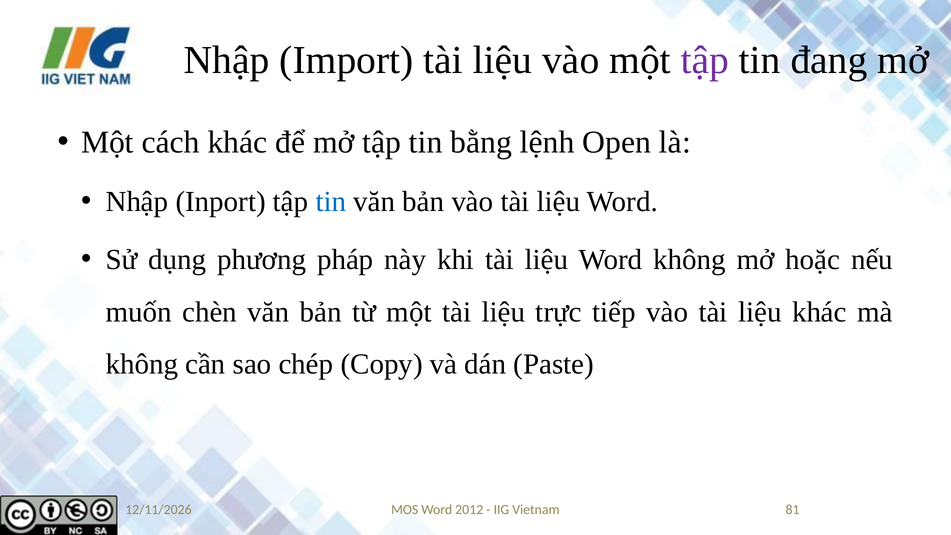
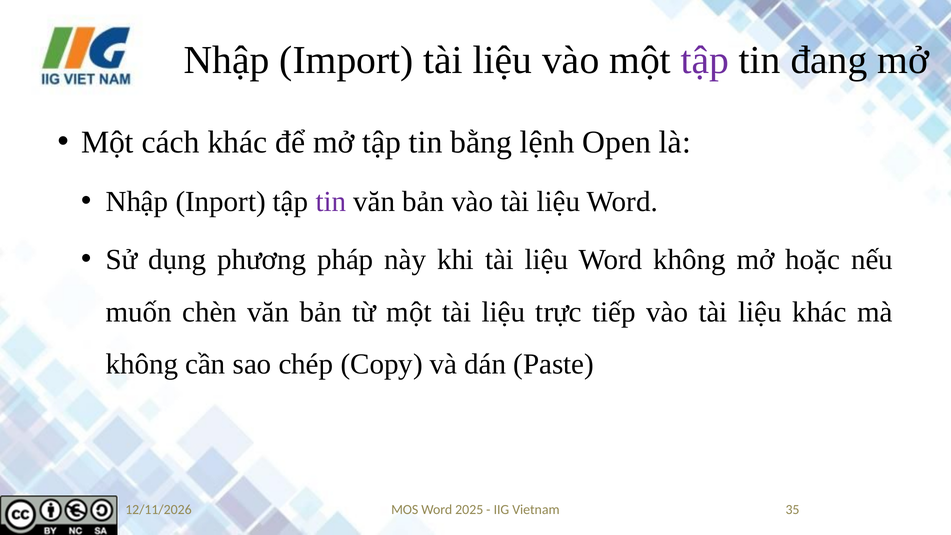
tin at (331, 202) colour: blue -> purple
2012: 2012 -> 2025
81: 81 -> 35
